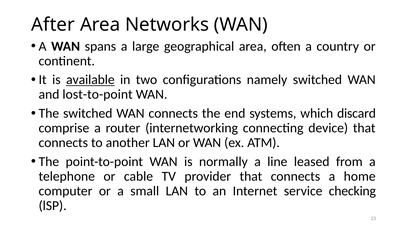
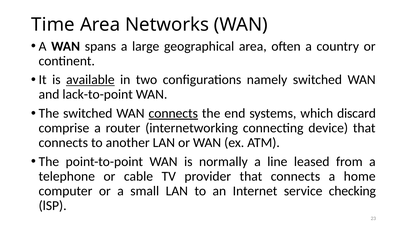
After: After -> Time
lost-to-point: lost-to-point -> lack-to-point
connects at (173, 113) underline: none -> present
